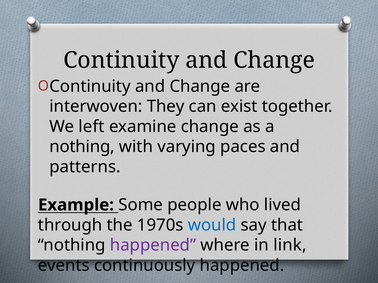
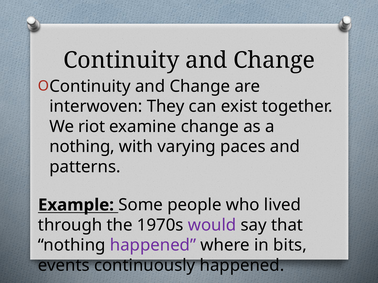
left: left -> riot
would colour: blue -> purple
link: link -> bits
